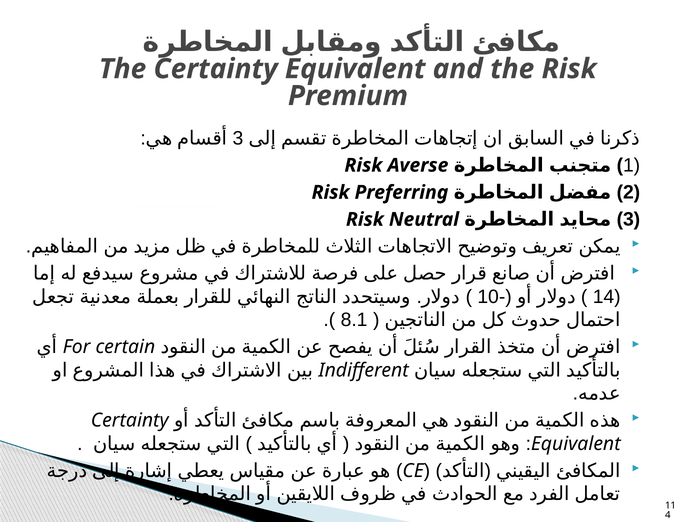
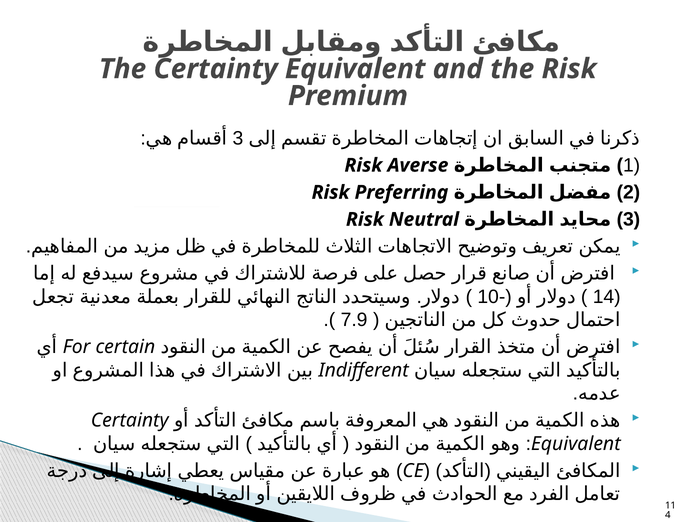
8.1: 8.1 -> 7.9
